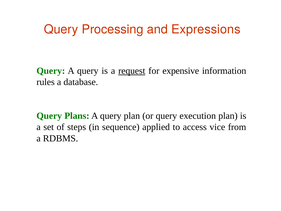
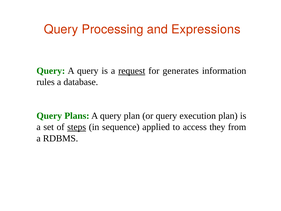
expensive: expensive -> generates
steps underline: none -> present
vice: vice -> they
